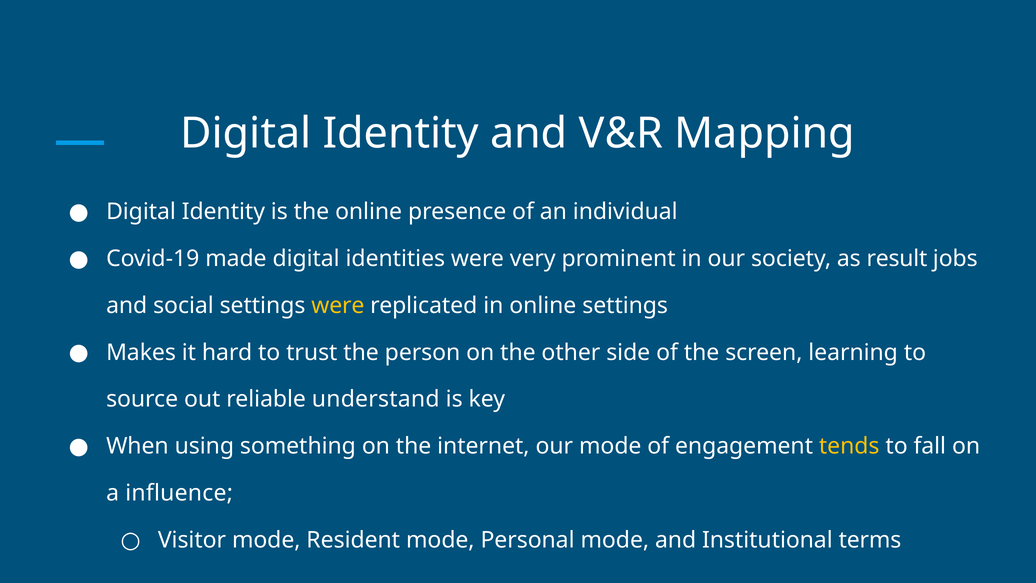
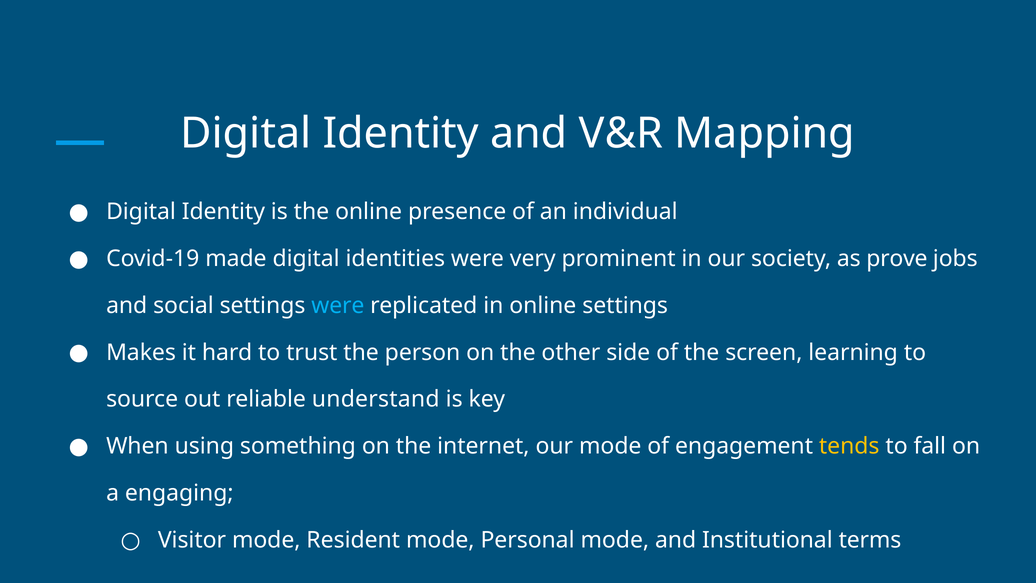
result: result -> prove
were at (338, 305) colour: yellow -> light blue
influence: influence -> engaging
